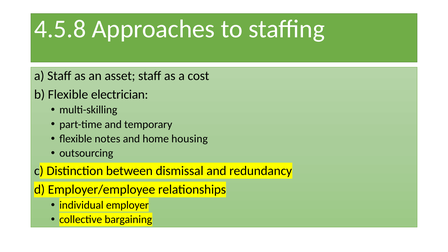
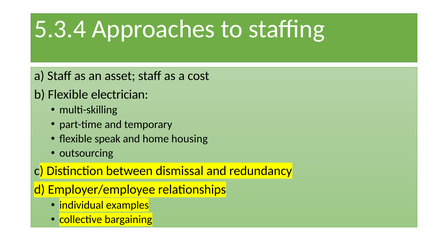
4.5.8: 4.5.8 -> 5.3.4
notes: notes -> speak
employer: employer -> examples
